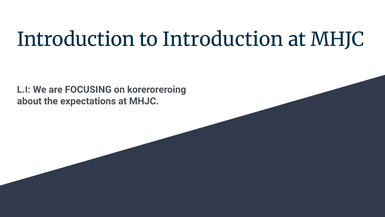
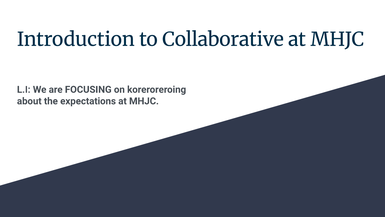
to Introduction: Introduction -> Collaborative
